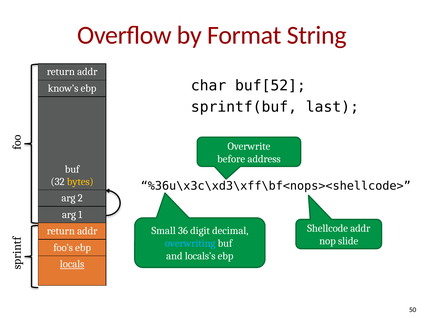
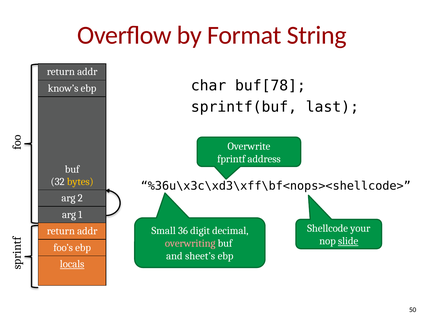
buf[52: buf[52 -> buf[78
before: before -> fprintf
Shellcode addr: addr -> your
slide underline: none -> present
overwriting colour: light blue -> pink
locals’s: locals’s -> sheet’s
